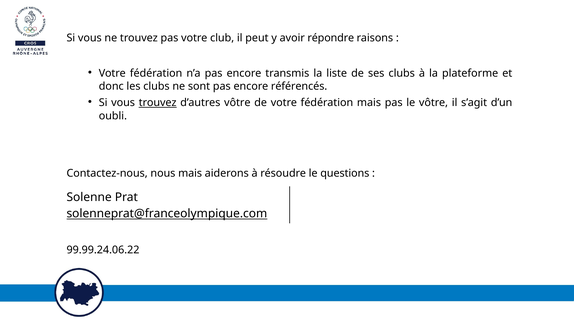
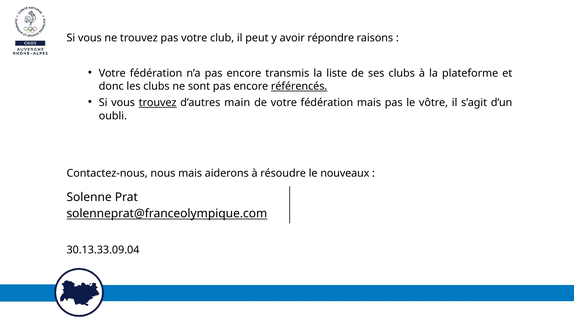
référencés underline: none -> present
d’autres vôtre: vôtre -> main
questions: questions -> nouveaux
99.99.24.06.22: 99.99.24.06.22 -> 30.13.33.09.04
